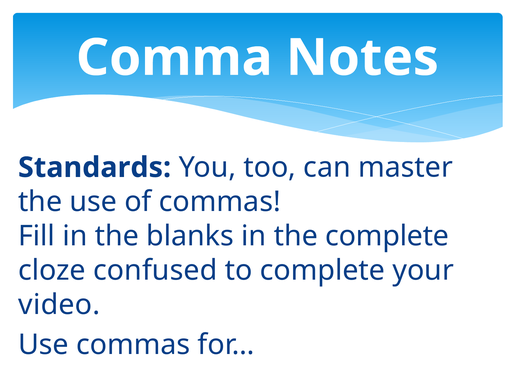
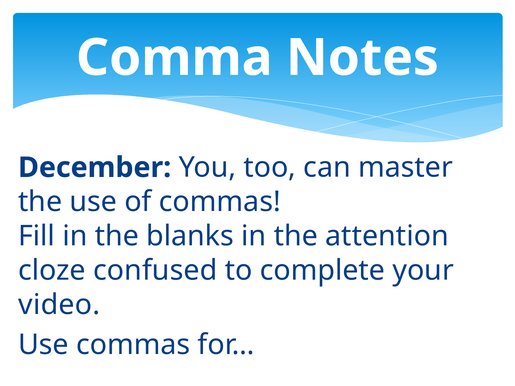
Standards: Standards -> December
the complete: complete -> attention
